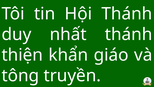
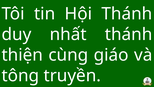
khẩn: khẩn -> cùng
